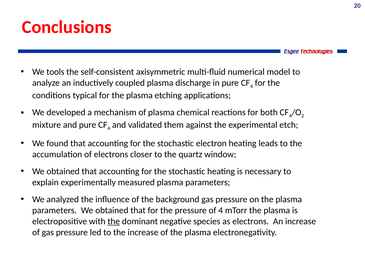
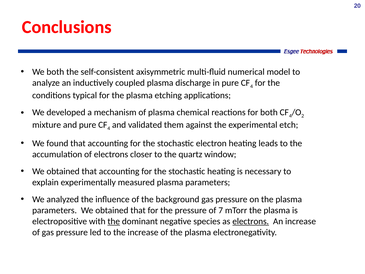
We tools: tools -> both
of 4: 4 -> 7
electrons at (251, 221) underline: none -> present
